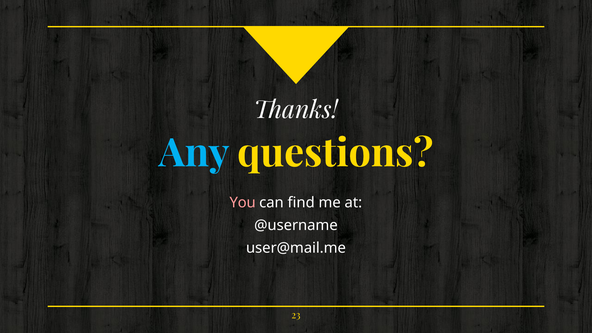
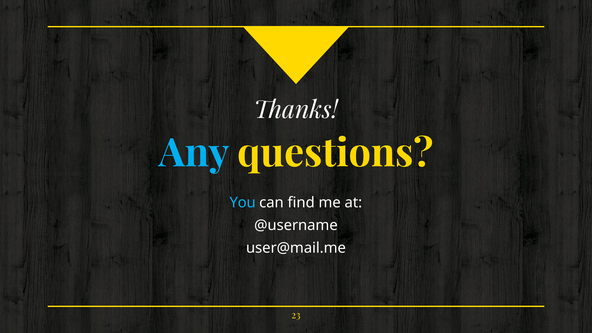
You colour: pink -> light blue
